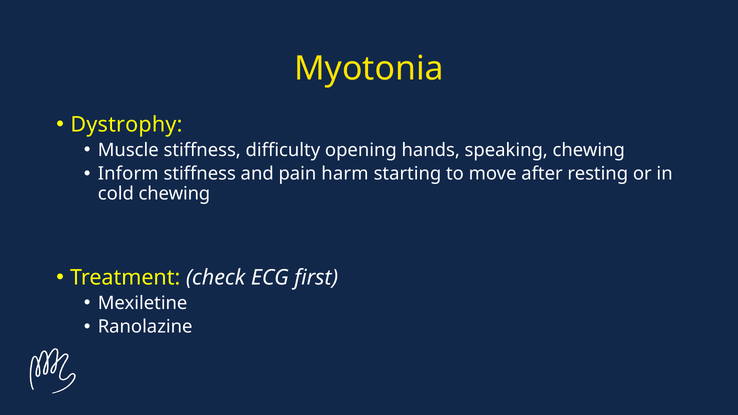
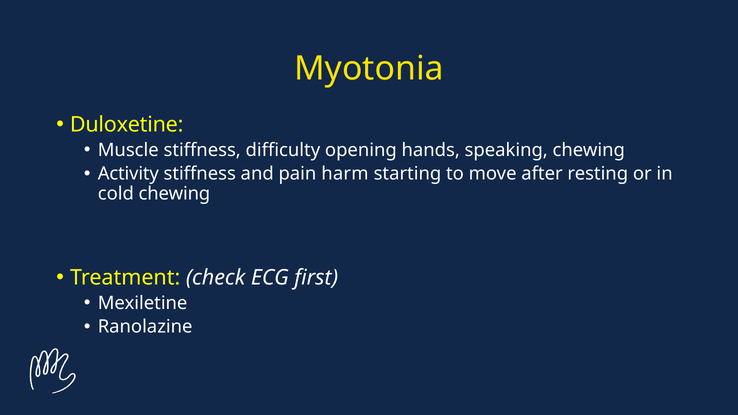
Dystrophy: Dystrophy -> Duloxetine
Inform: Inform -> Activity
